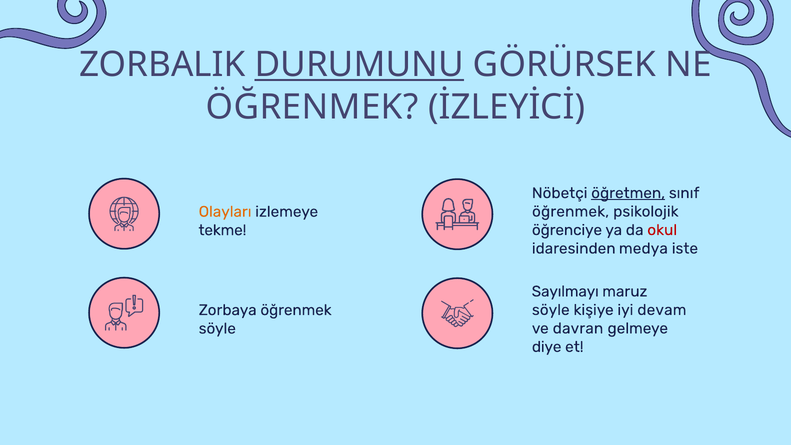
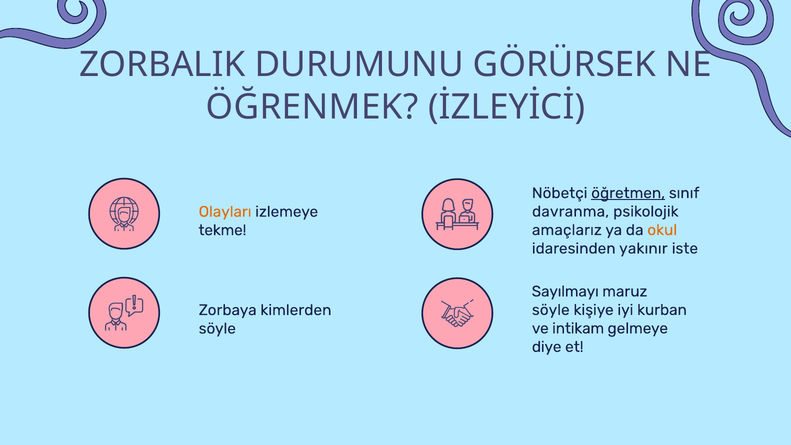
DURUMUNU underline: present -> none
öğrenmek at (571, 211): öğrenmek -> davranma
öğrenciye: öğrenciye -> amaçlarız
okul colour: red -> orange
medya: medya -> yakınır
devam: devam -> kurban
Zorbaya öğrenmek: öğrenmek -> kimlerden
davran: davran -> intikam
